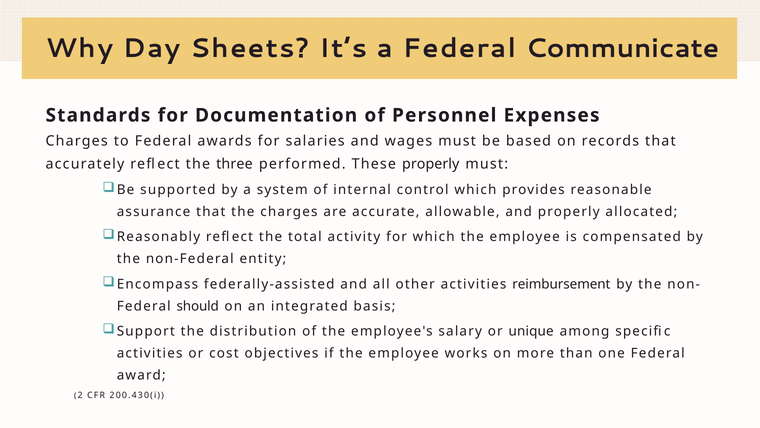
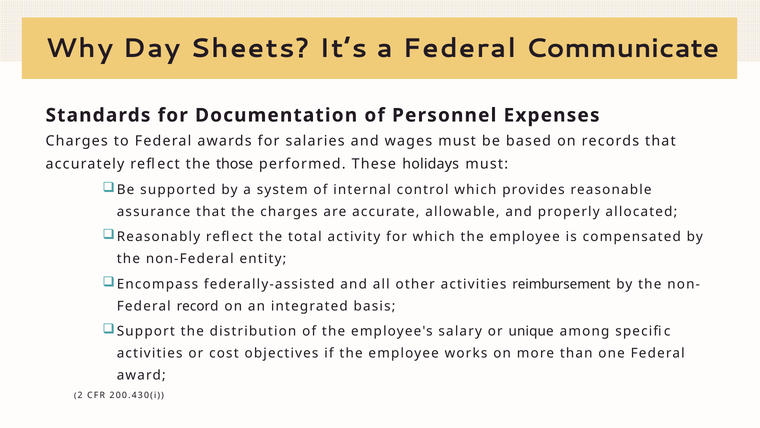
three: three -> those
These properly: properly -> holidays
should: should -> record
